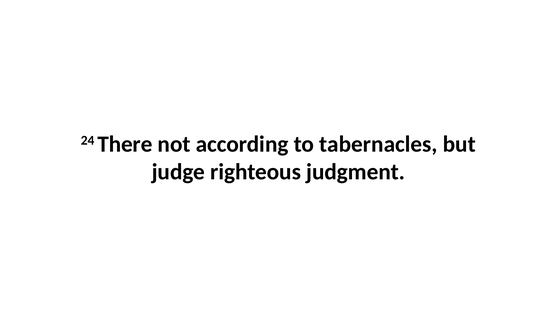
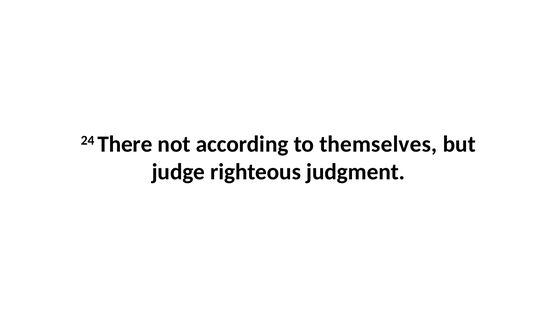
tabernacles: tabernacles -> themselves
